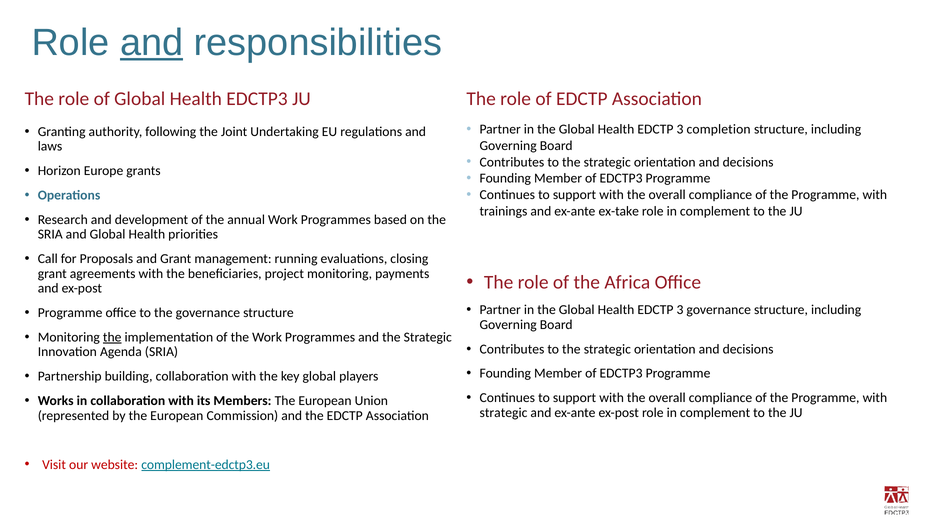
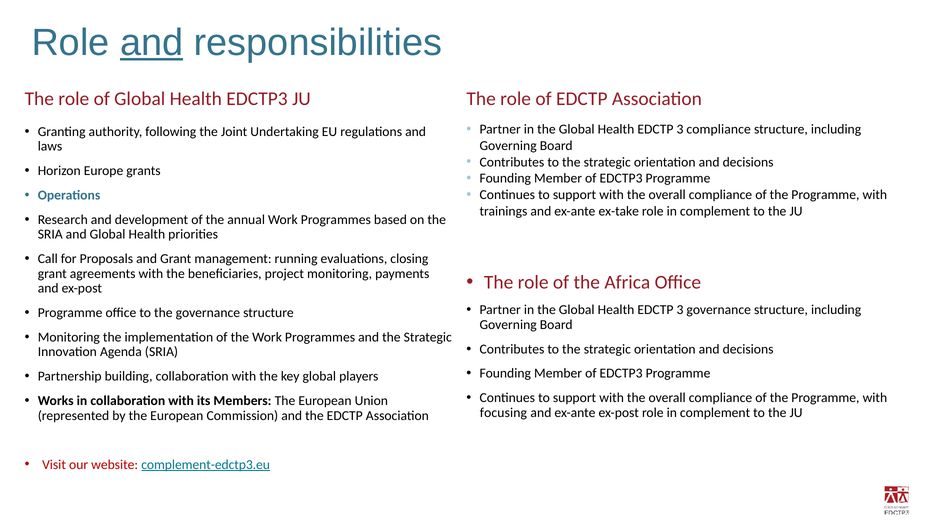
3 completion: completion -> compliance
the at (112, 337) underline: present -> none
strategic at (504, 412): strategic -> focusing
